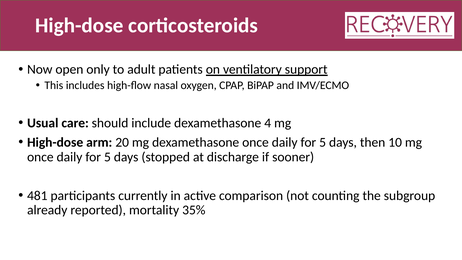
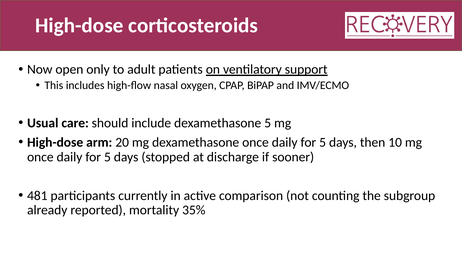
dexamethasone 4: 4 -> 5
